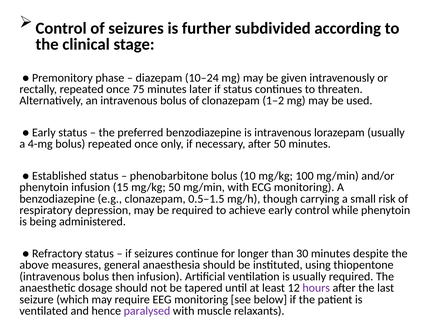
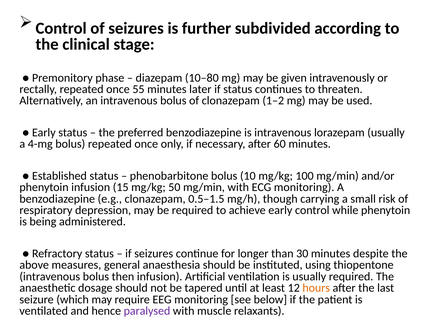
10–24: 10–24 -> 10–80
75: 75 -> 55
after 50: 50 -> 60
hours colour: purple -> orange
